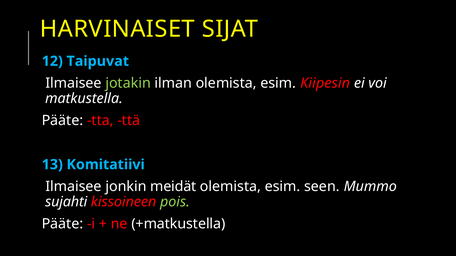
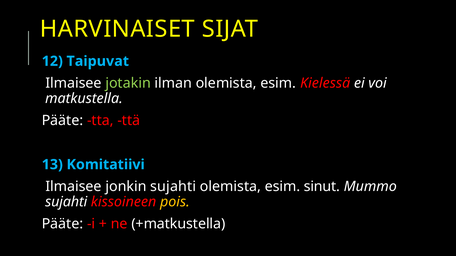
Kiipesin: Kiipesin -> Kielessä
jonkin meidät: meidät -> sujahti
seen: seen -> sinut
pois colour: light green -> yellow
